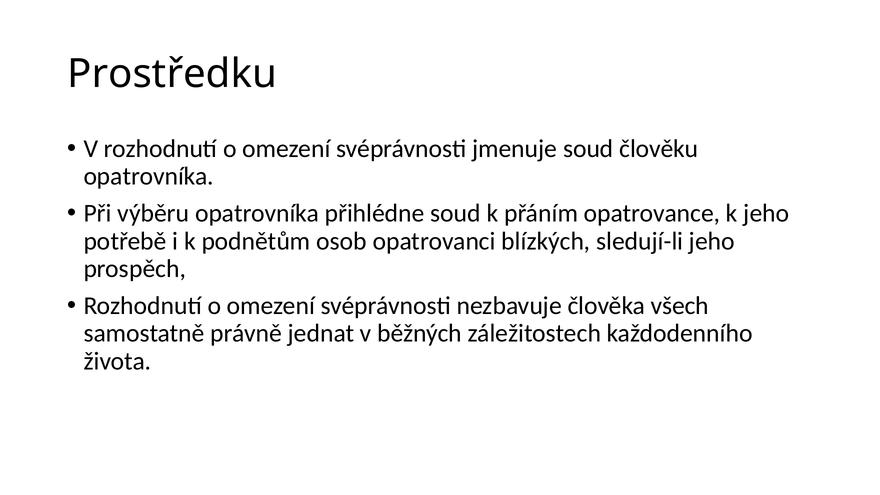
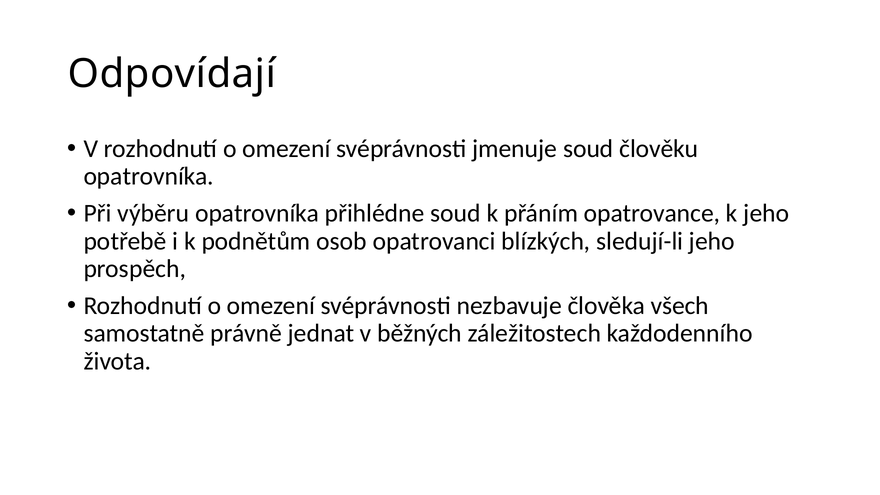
Prostředku: Prostředku -> Odpovídají
